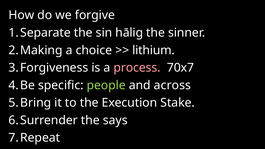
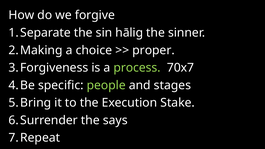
lithium: lithium -> proper
process colour: pink -> light green
across: across -> stages
